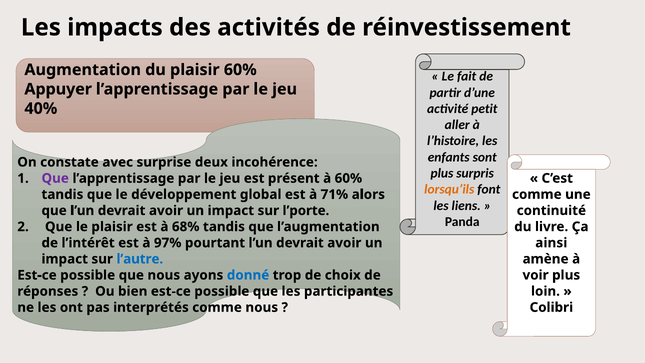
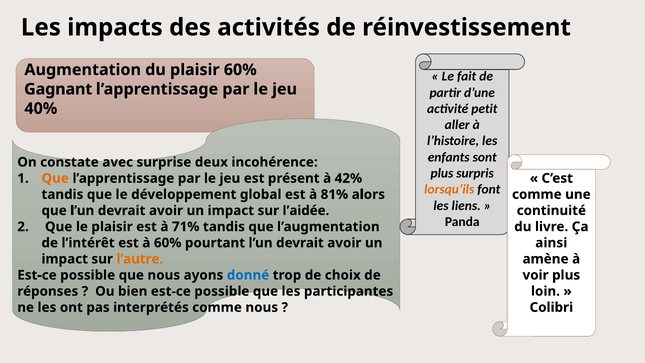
Appuyer: Appuyer -> Gagnant
Que at (55, 178) colour: purple -> orange
à 60%: 60% -> 42%
71%: 71% -> 81%
l’porte: l’porte -> l’aidée
68%: 68% -> 71%
à 97%: 97% -> 60%
l’autre colour: blue -> orange
